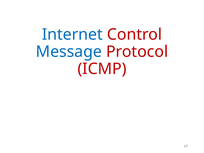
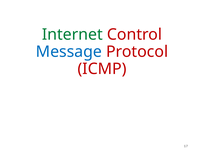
Internet colour: blue -> green
